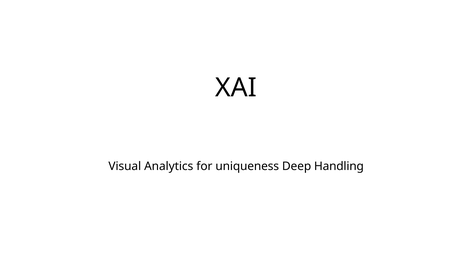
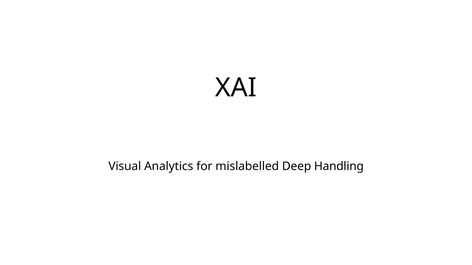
uniqueness: uniqueness -> mislabelled
